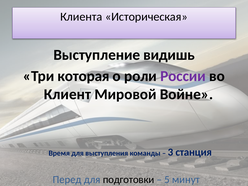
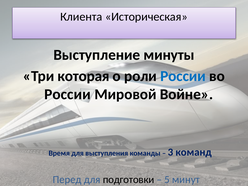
видишь: видишь -> минуты
России at (183, 76) colour: purple -> blue
Клиент at (67, 94): Клиент -> России
станция: станция -> команд
